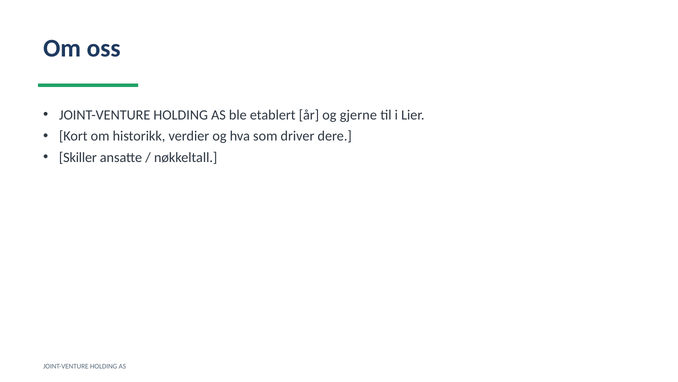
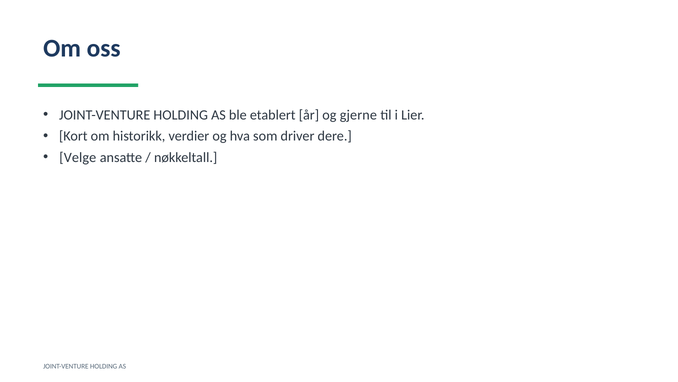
Skiller: Skiller -> Velge
